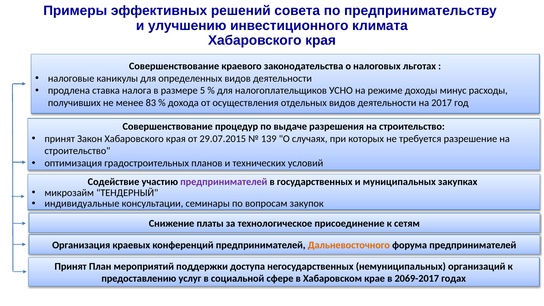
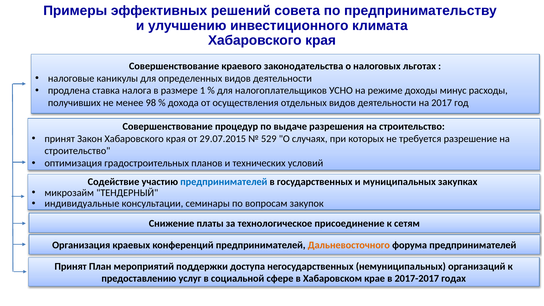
5: 5 -> 1
83: 83 -> 98
139: 139 -> 529
предпринимателей at (224, 182) colour: purple -> blue
2069-2017: 2069-2017 -> 2017-2017
